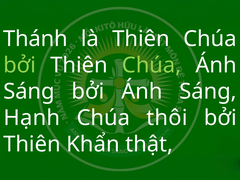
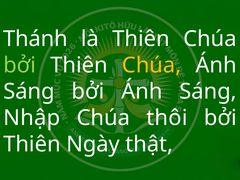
Chúa at (152, 65) colour: light green -> yellow
Hạnh: Hạnh -> Nhập
Khẩn: Khẩn -> Ngày
